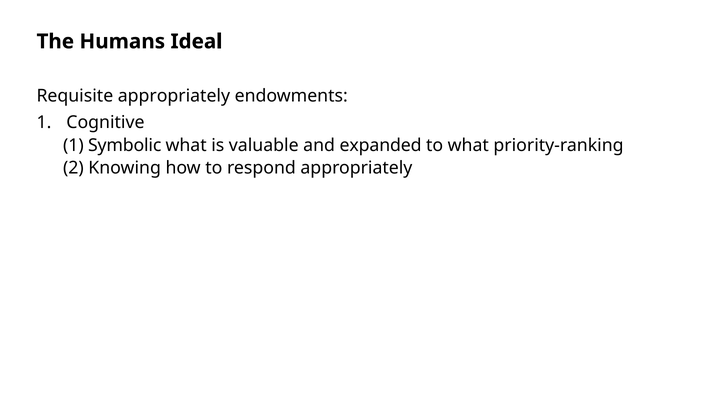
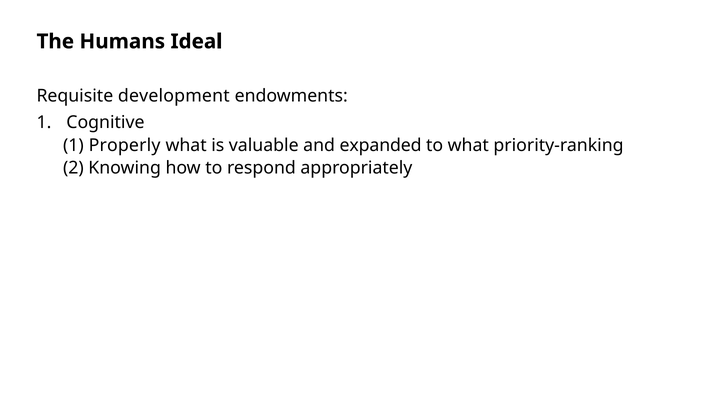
Requisite appropriately: appropriately -> development
Symbolic: Symbolic -> Properly
